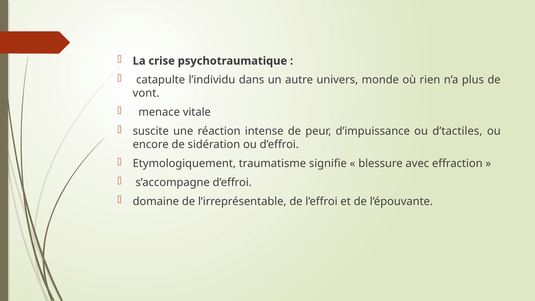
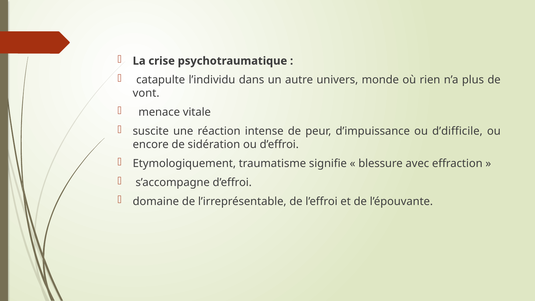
d’tactiles: d’tactiles -> d’difficile
